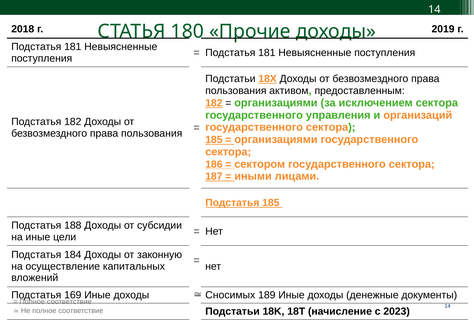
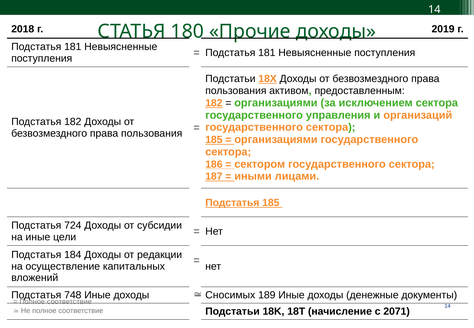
188: 188 -> 724
законную: законную -> редакции
169: 169 -> 748
2023: 2023 -> 2071
